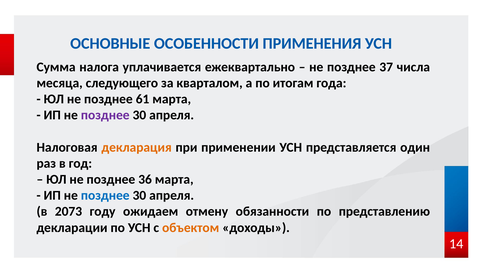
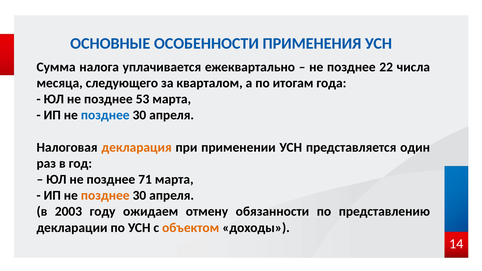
37: 37 -> 22
61: 61 -> 53
позднее at (105, 115) colour: purple -> blue
36: 36 -> 71
позднее at (105, 196) colour: blue -> orange
2073: 2073 -> 2003
